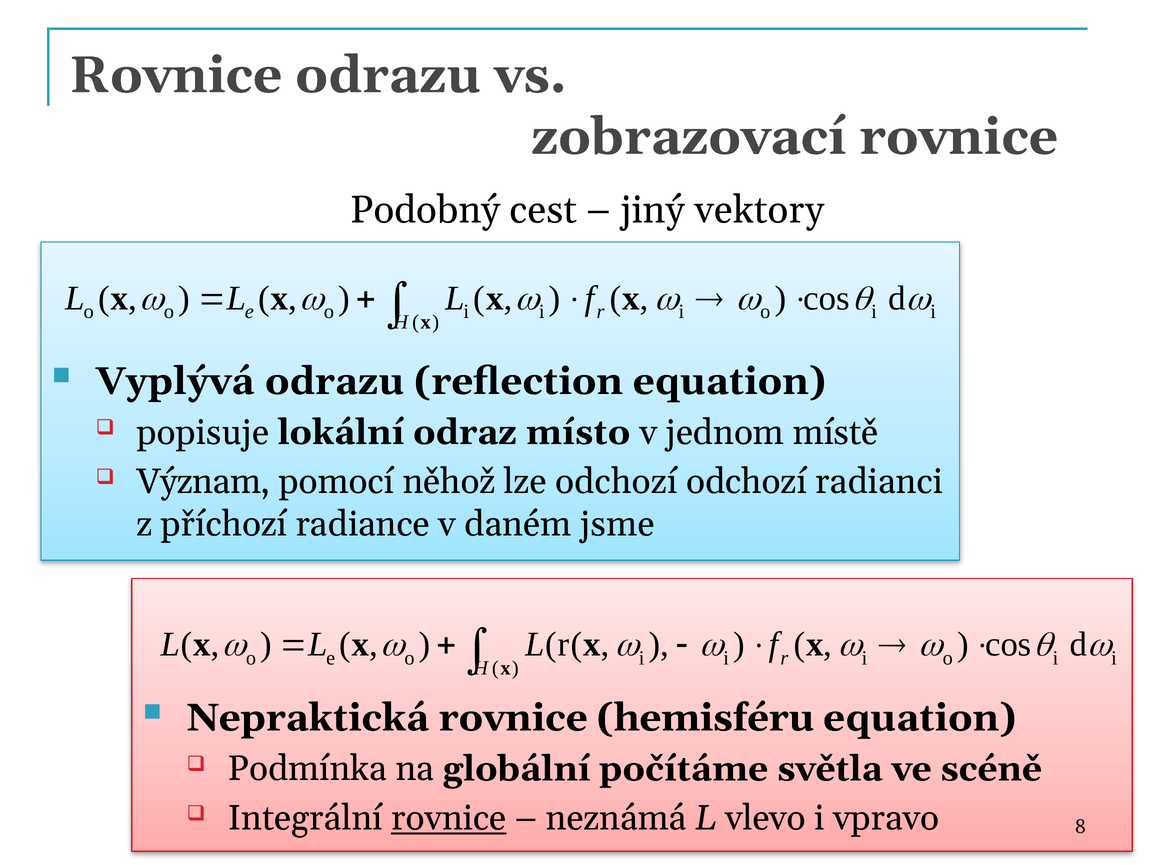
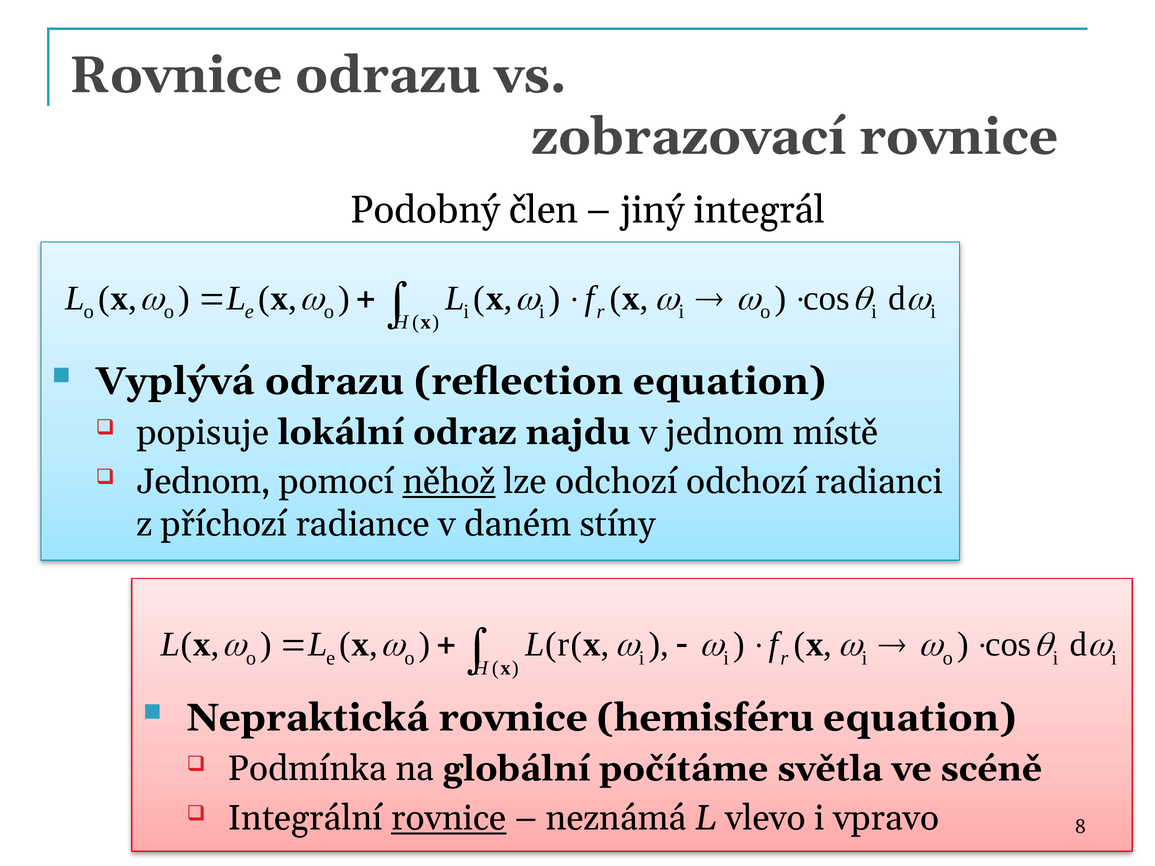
cest: cest -> člen
vektory: vektory -> integrál
místo: místo -> najdu
Význam at (204, 482): Význam -> Jednom
něhož underline: none -> present
jsme: jsme -> stíny
